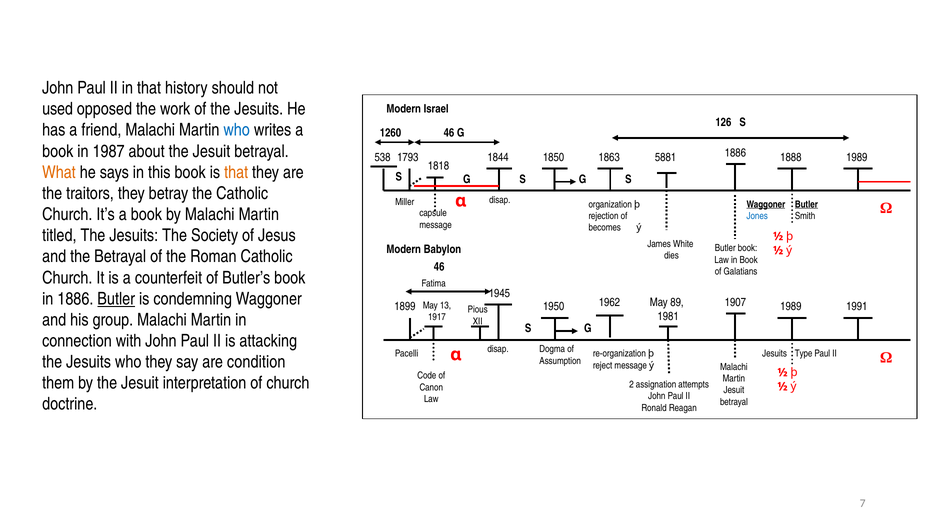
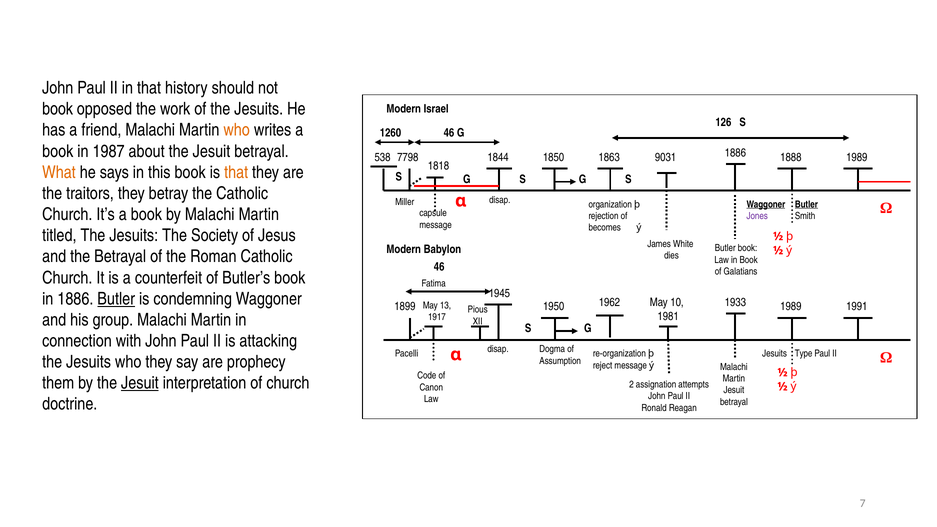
used at (58, 109): used -> book
who at (237, 130) colour: blue -> orange
1793: 1793 -> 7798
5881: 5881 -> 9031
Jones colour: blue -> purple
89: 89 -> 10
1907: 1907 -> 1933
condition: condition -> prophecy
Jesuit at (140, 383) underline: none -> present
